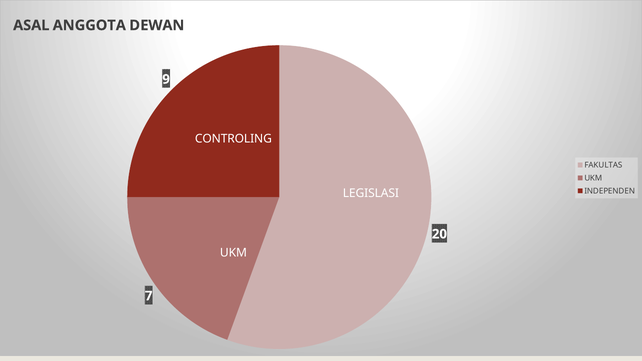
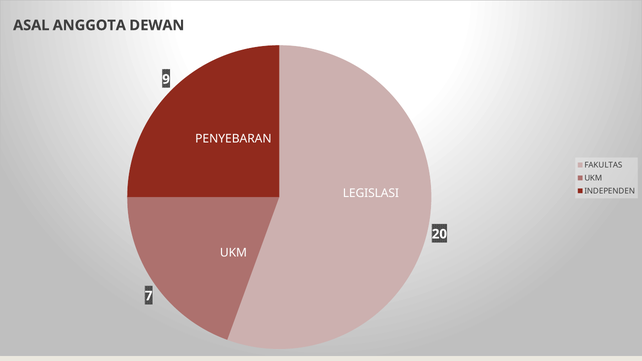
CONTROLING: CONTROLING -> PENYEBARAN
